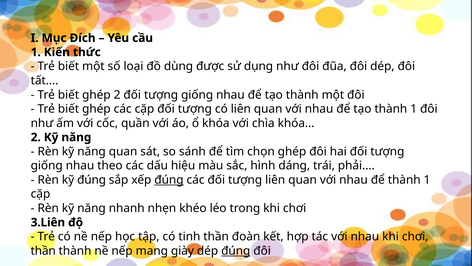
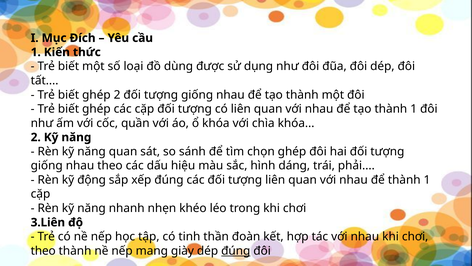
kỹ đúng: đúng -> động
đúng at (169, 180) underline: present -> none
thần at (43, 250): thần -> theo
